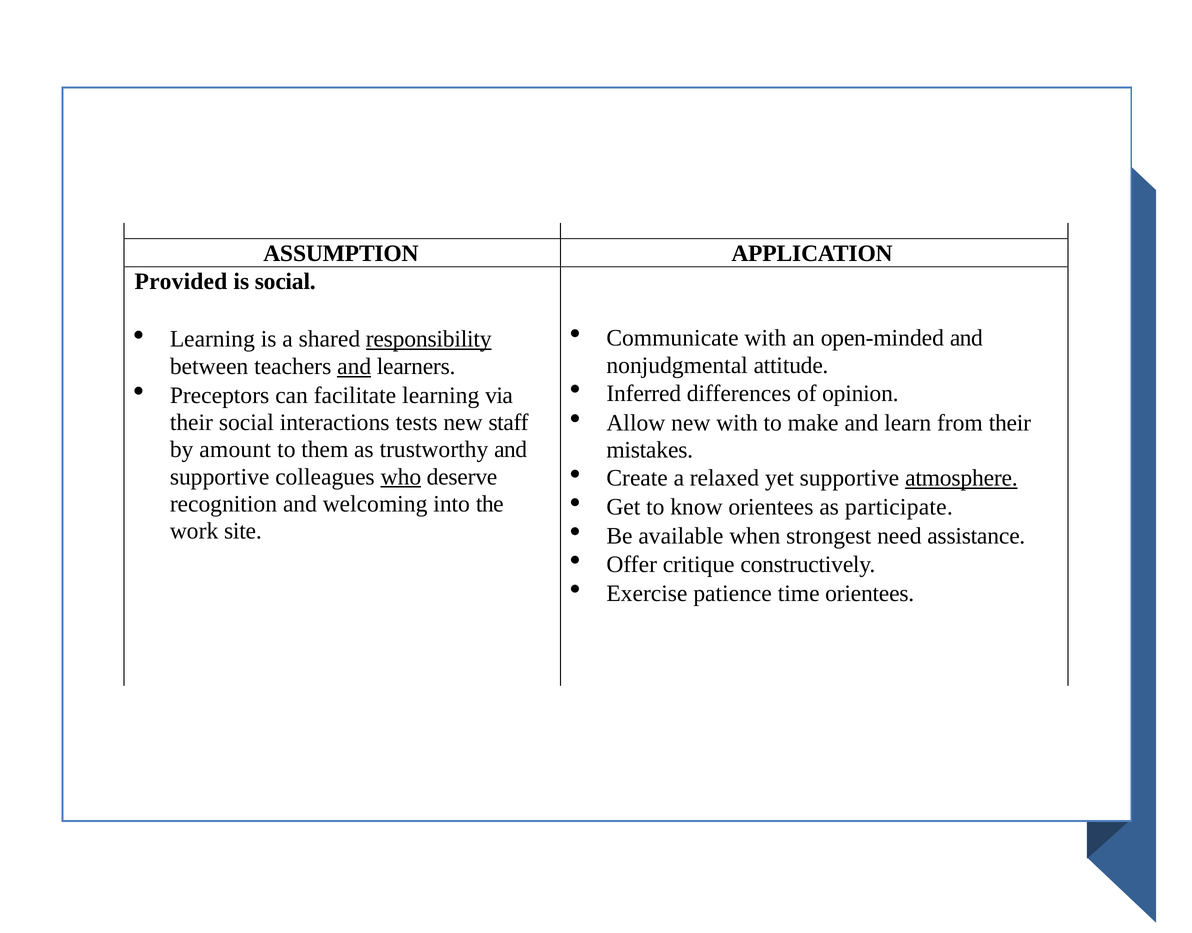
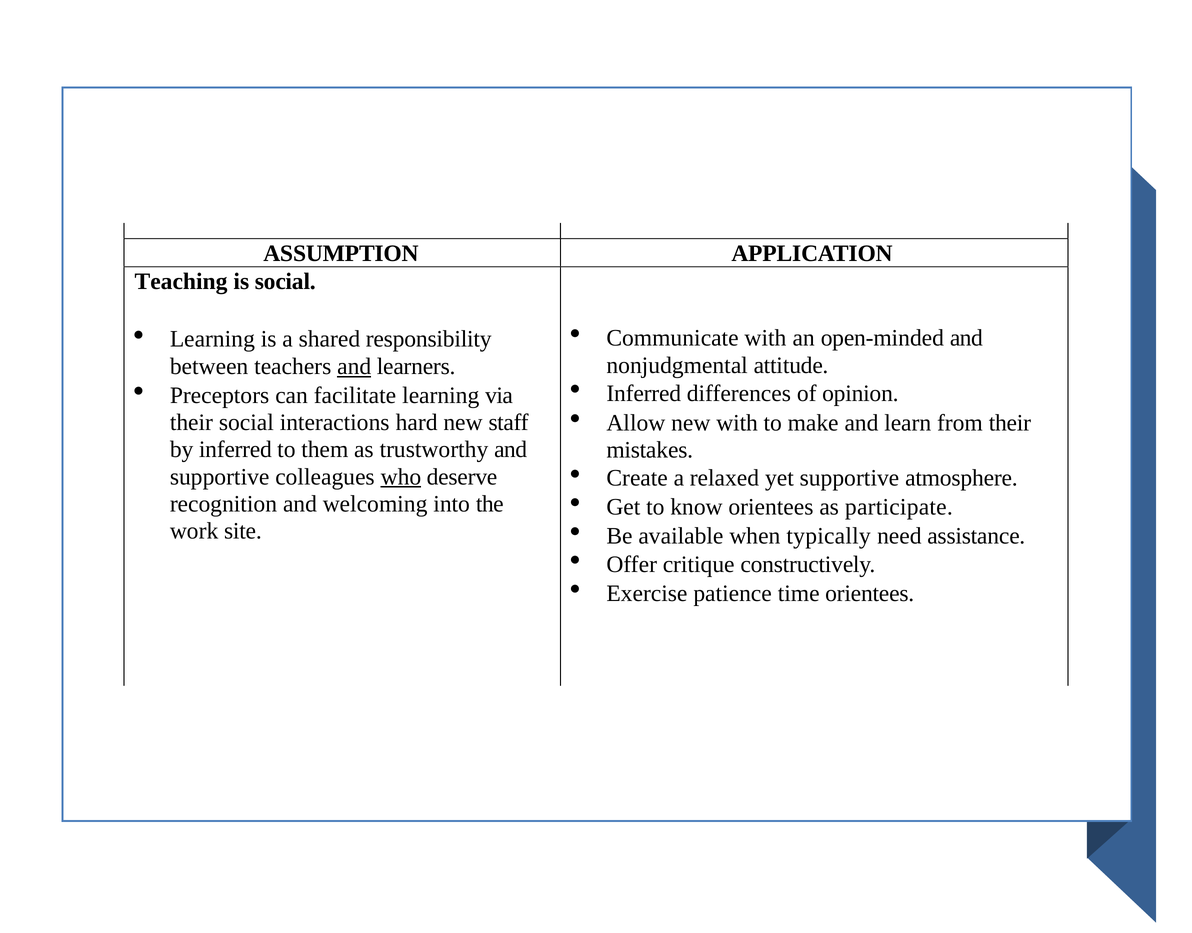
Provided: Provided -> Teaching
responsibility underline: present -> none
tests: tests -> hard
by amount: amount -> inferred
atmosphere underline: present -> none
strongest: strongest -> typically
